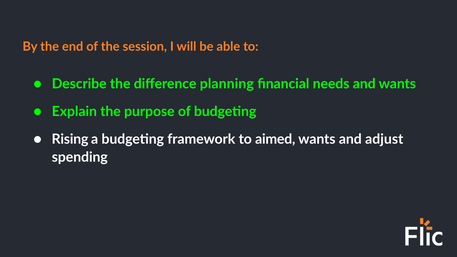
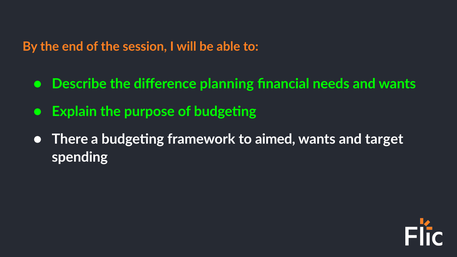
Rising: Rising -> There
adjust: adjust -> target
